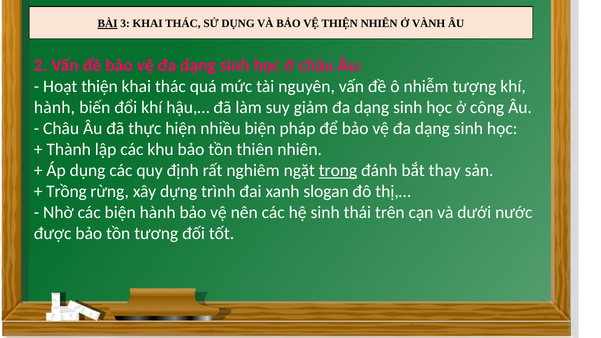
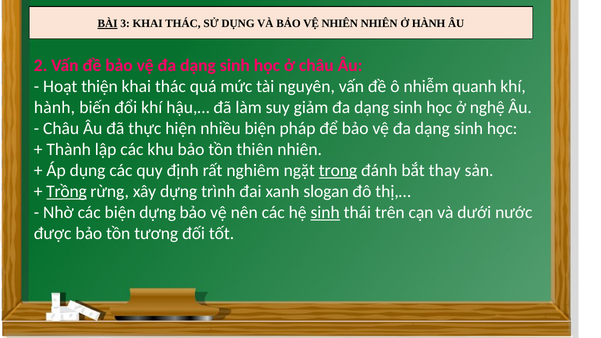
VỆ THIỆN: THIỆN -> NHIÊN
Ở VÀNH: VÀNH -> HÀNH
tượng: tượng -> quanh
công: công -> nghệ
Trồng underline: none -> present
biện hành: hành -> dựng
sinh at (325, 213) underline: none -> present
